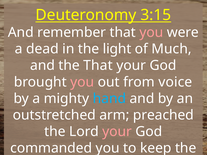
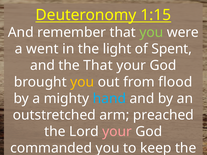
3:15: 3:15 -> 1:15
you at (151, 32) colour: pink -> light green
dead: dead -> went
Much: Much -> Spent
you at (82, 82) colour: pink -> yellow
voice: voice -> flood
